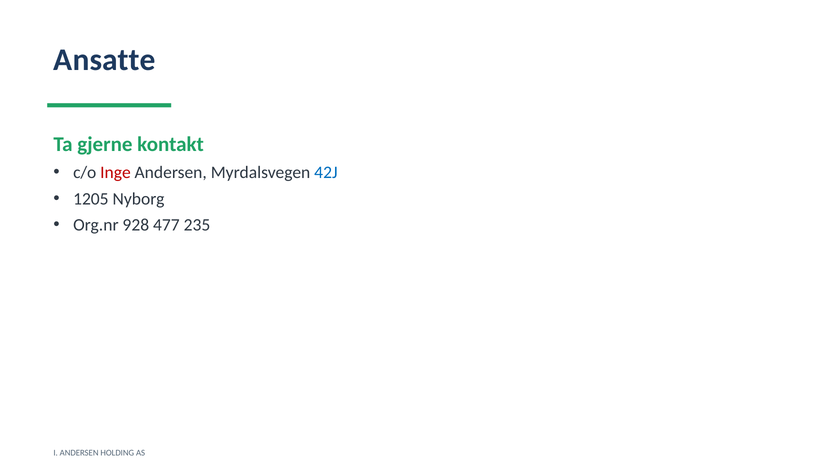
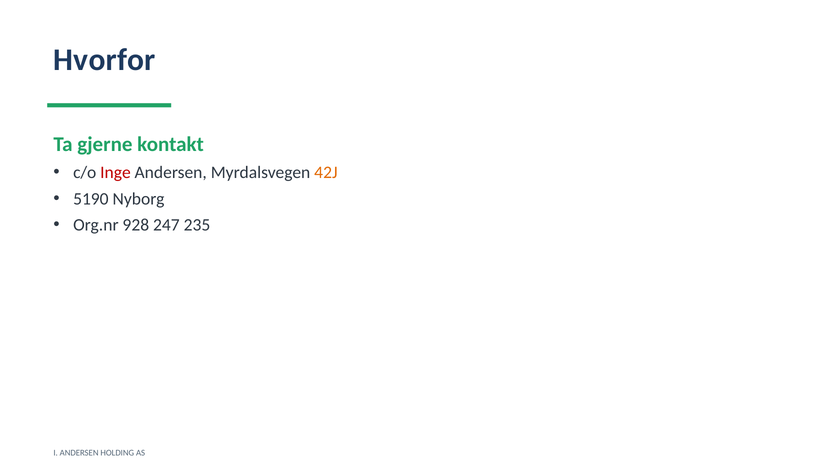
Ansatte: Ansatte -> Hvorfor
42J colour: blue -> orange
1205: 1205 -> 5190
477: 477 -> 247
